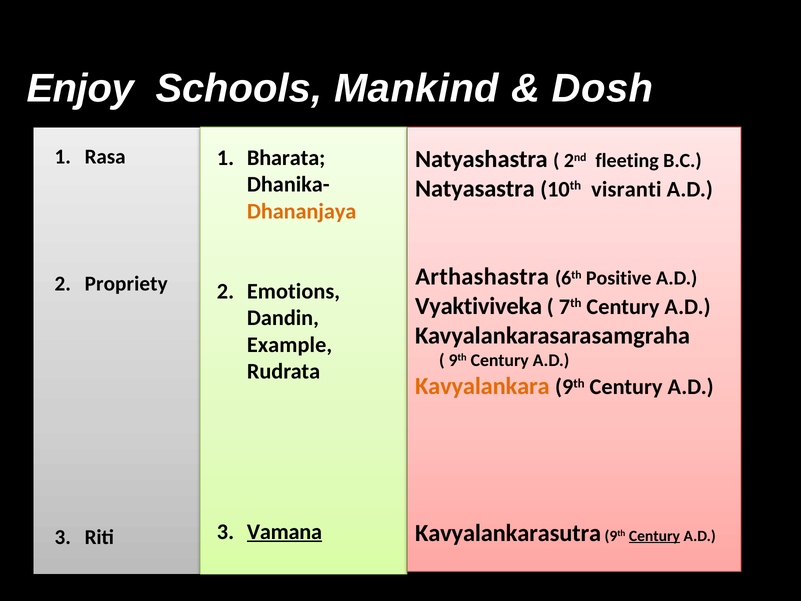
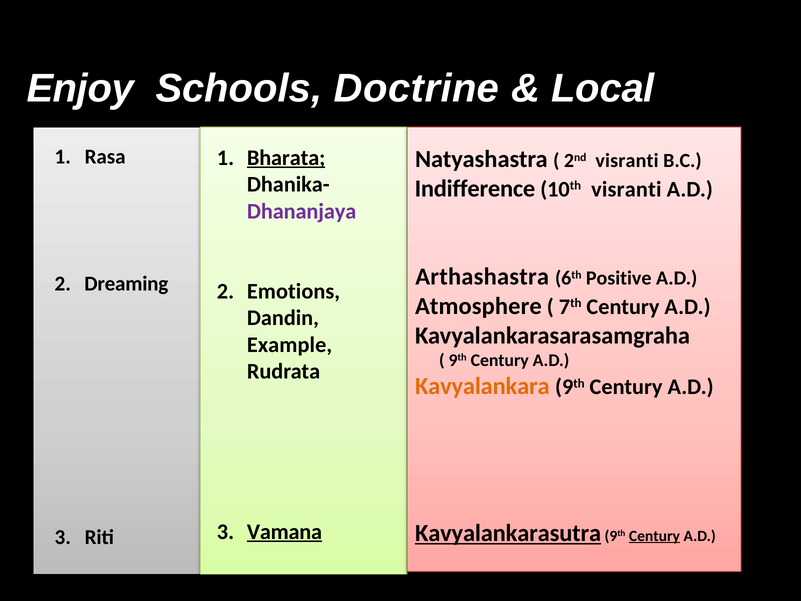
Mankind: Mankind -> Doctrine
Dosh: Dosh -> Local
Bharata underline: none -> present
2nd fleeting: fleeting -> visranti
Natyasastra: Natyasastra -> Indifference
Dhananjaya colour: orange -> purple
Propriety: Propriety -> Dreaming
Vyaktiviveka: Vyaktiviveka -> Atmosphere
Kavyalankarasutra underline: none -> present
